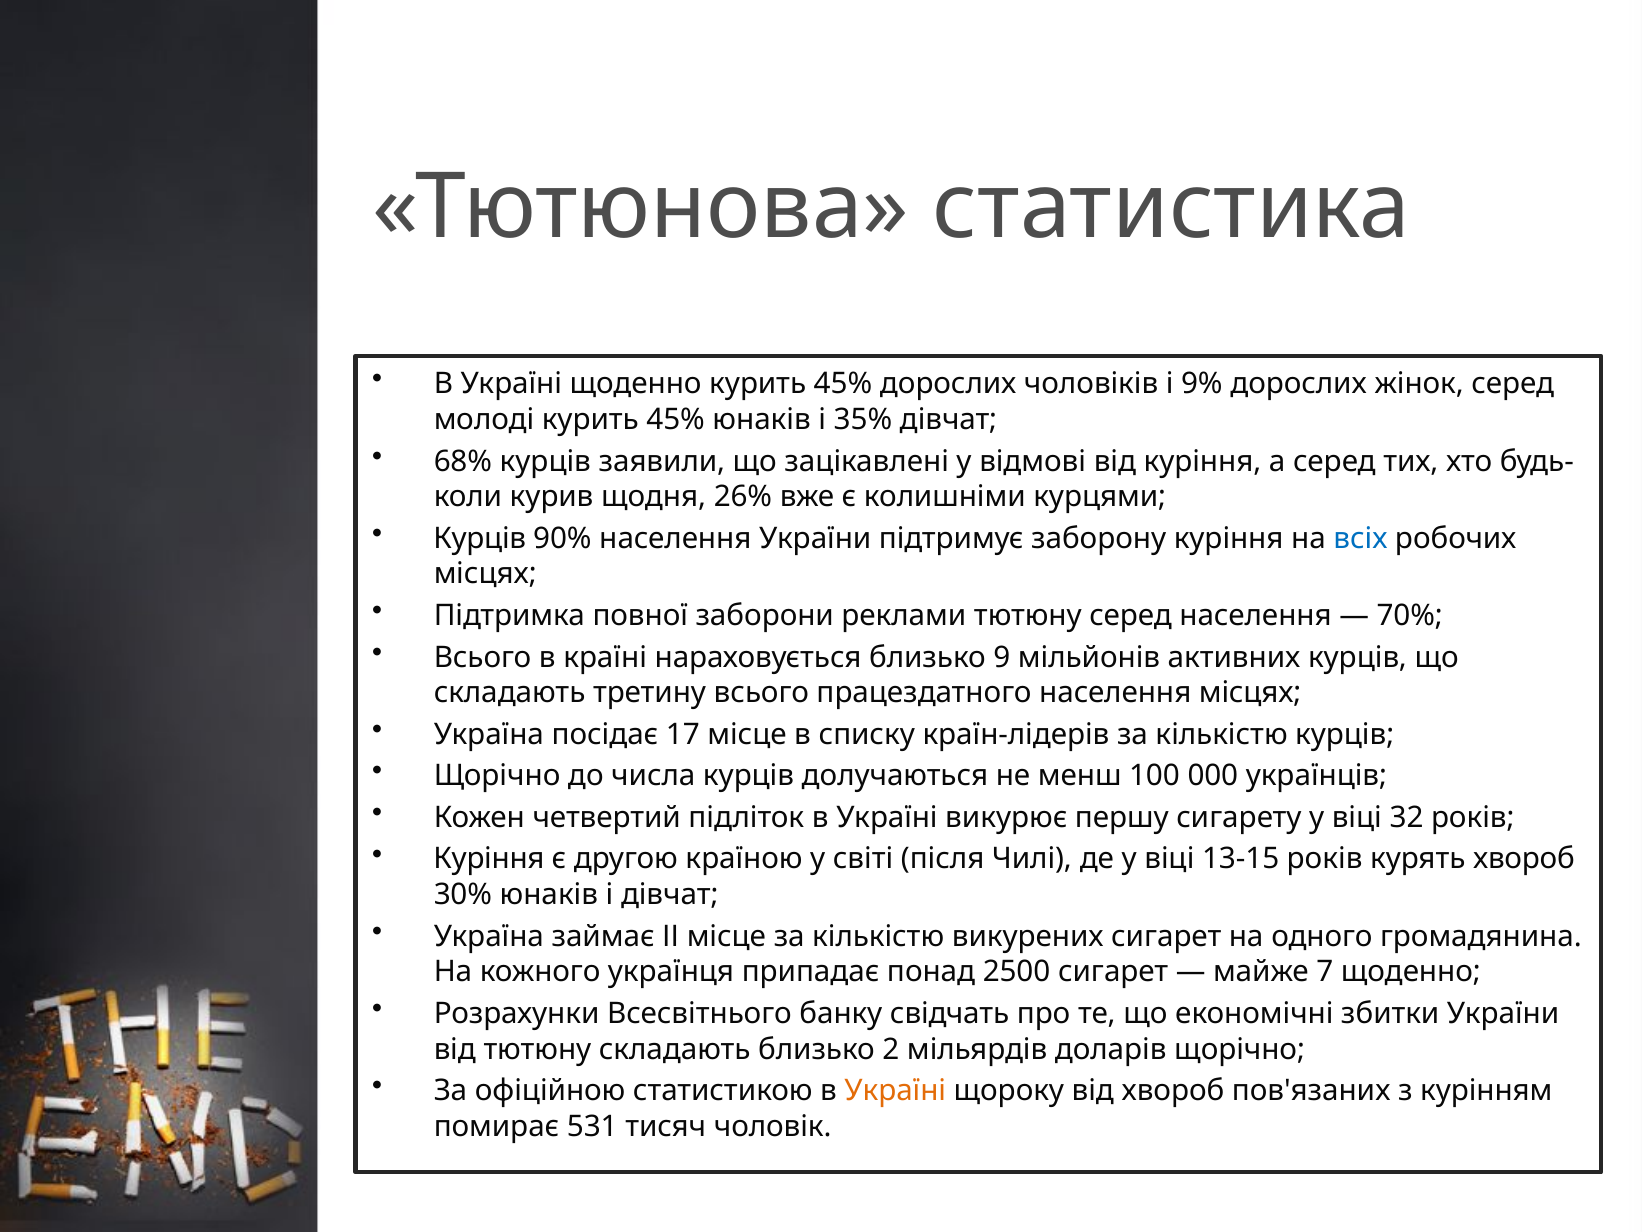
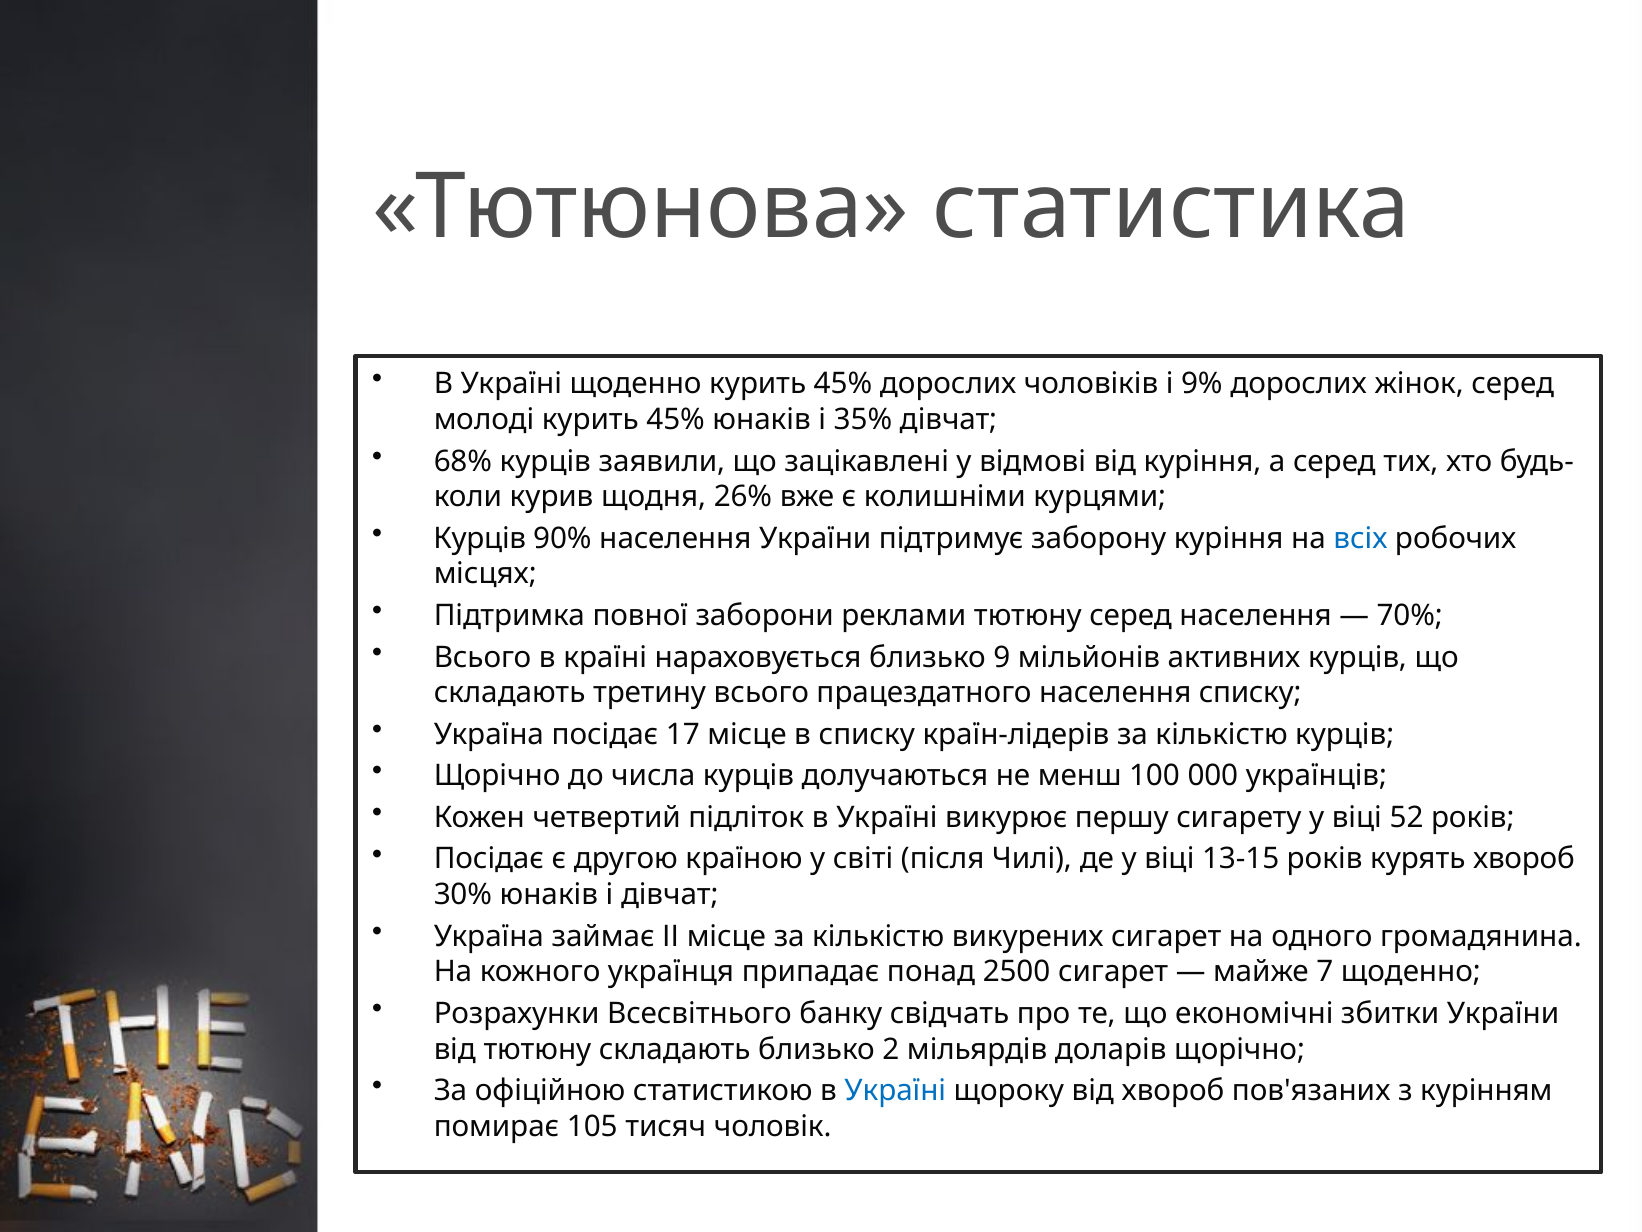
населення місцях: місцях -> списку
32: 32 -> 52
Куріння at (489, 859): Куріння -> Посідає
Україні at (895, 1090) colour: orange -> blue
531: 531 -> 105
